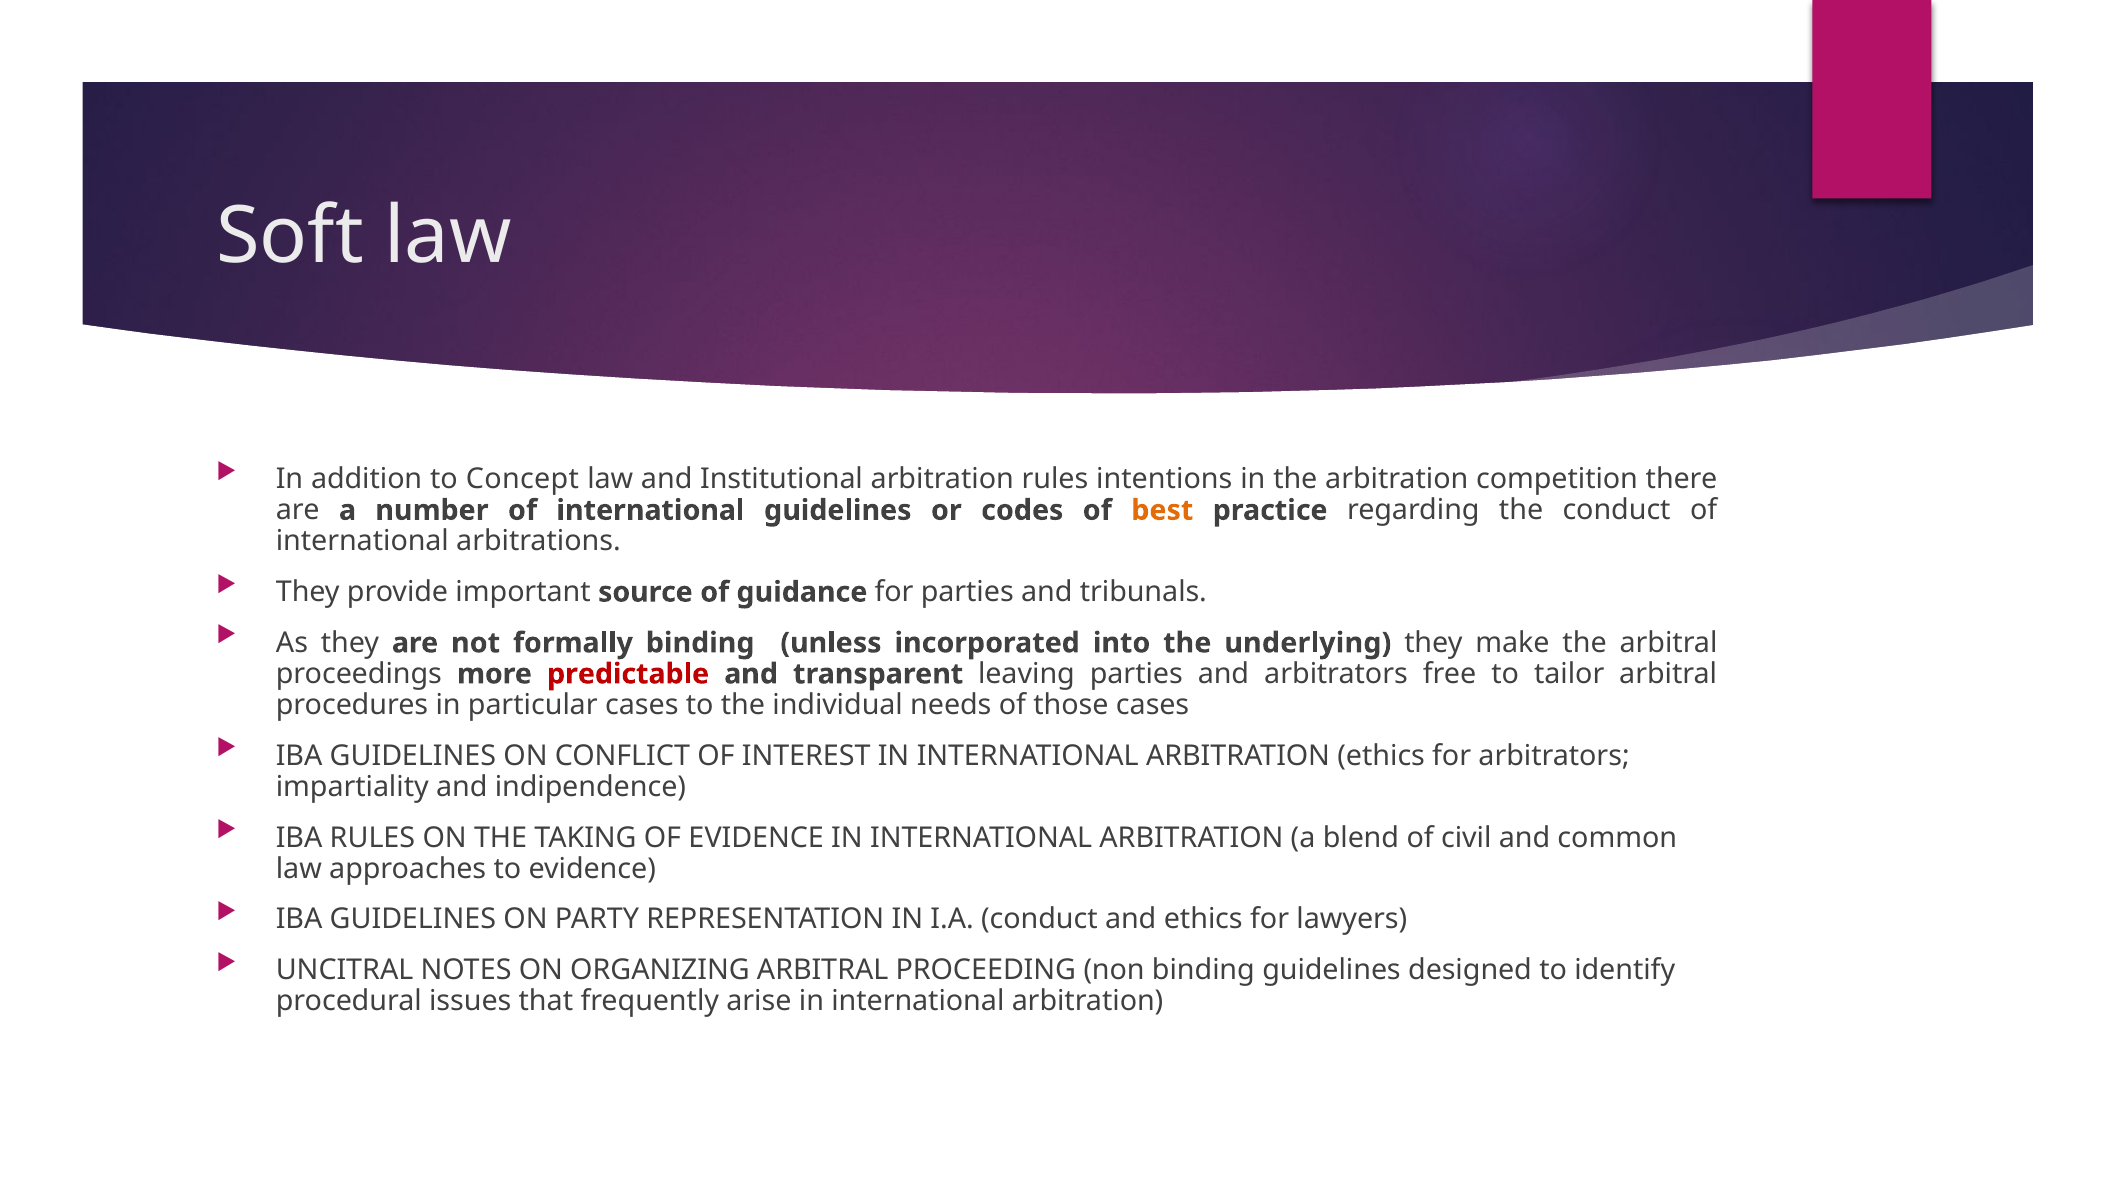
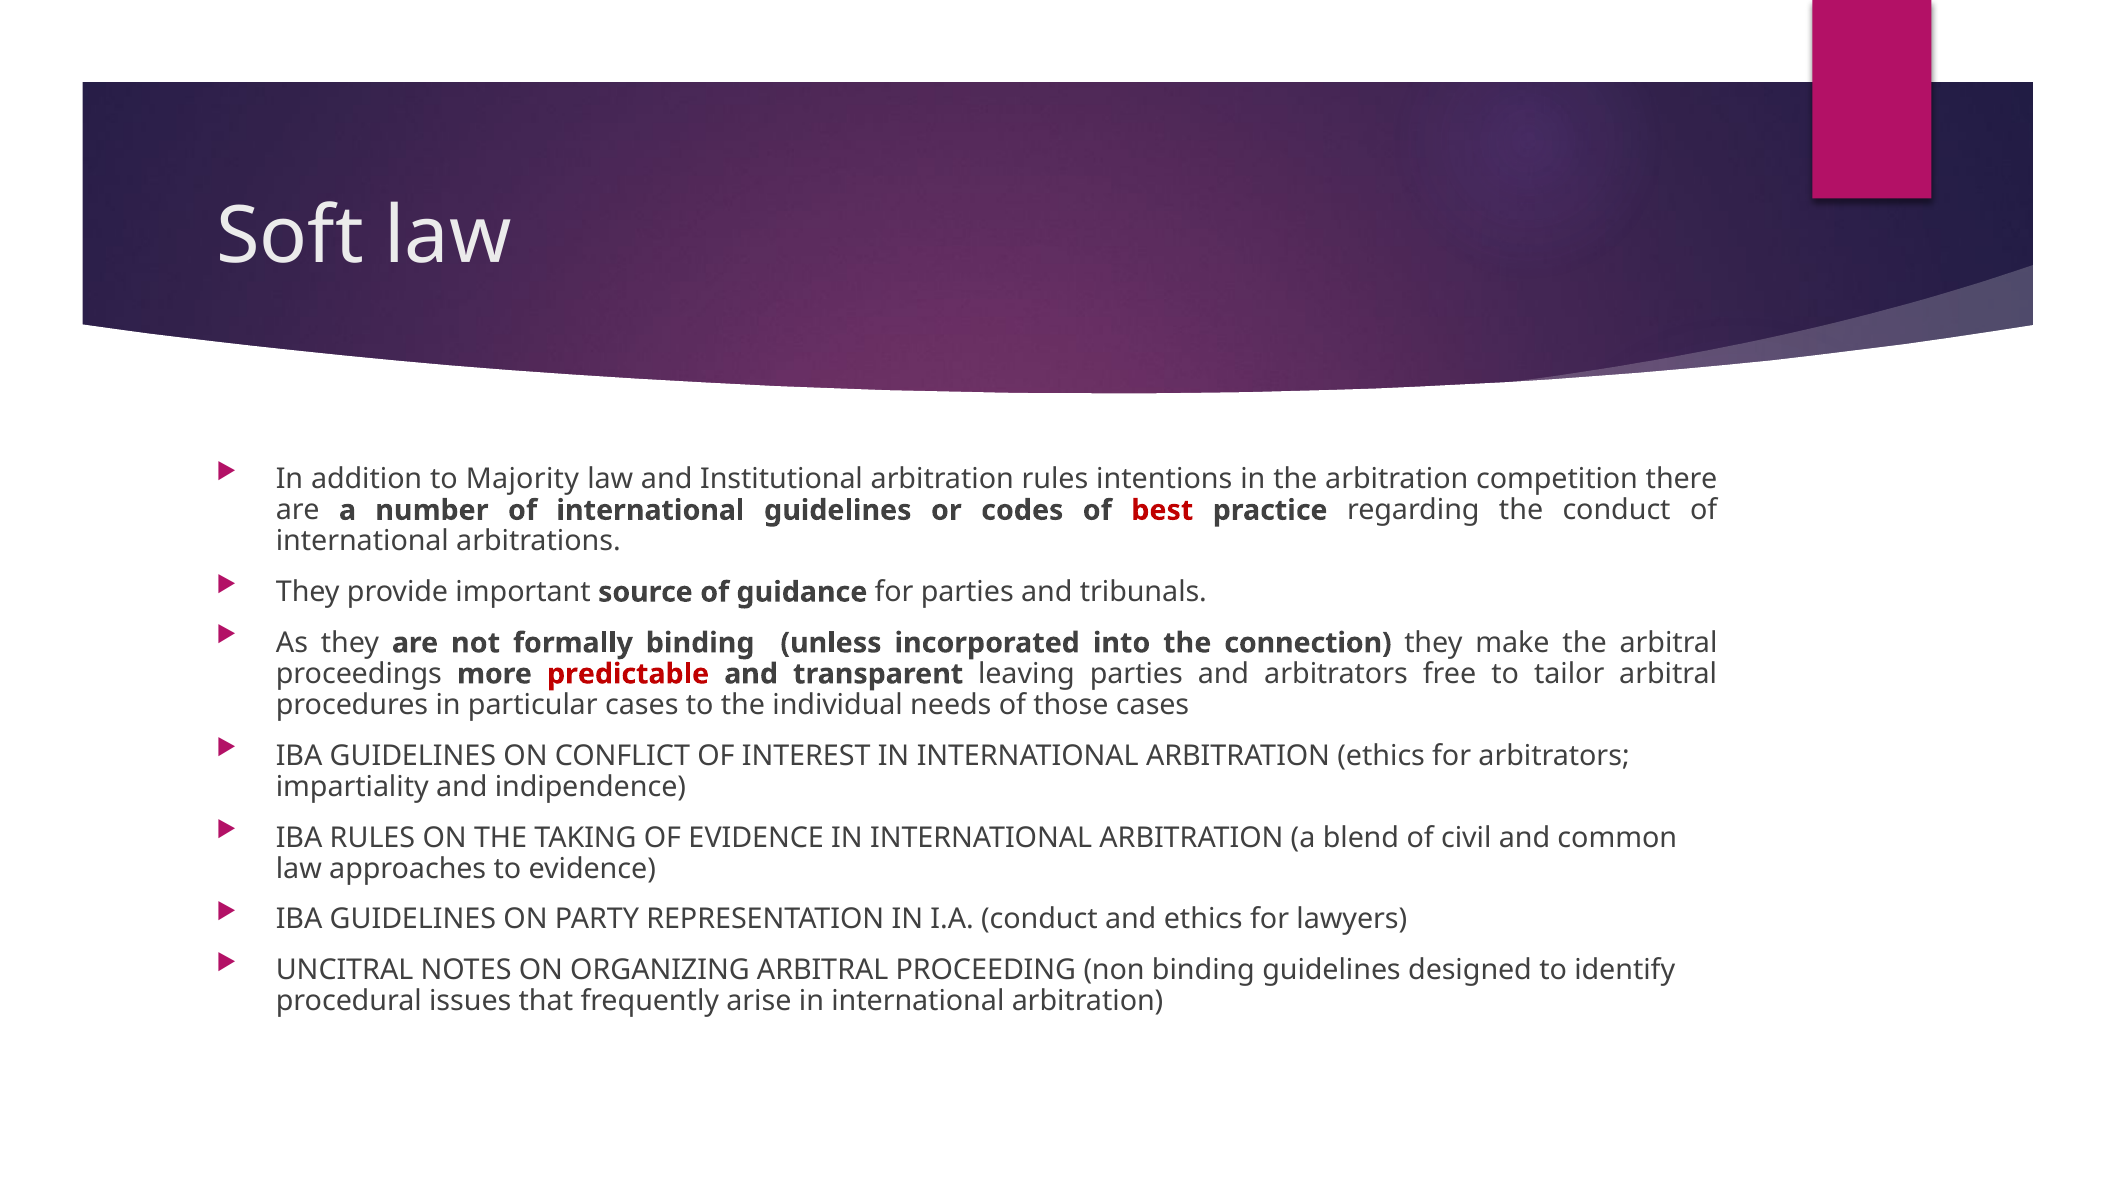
Concept: Concept -> Majority
best colour: orange -> red
underlying: underlying -> connection
